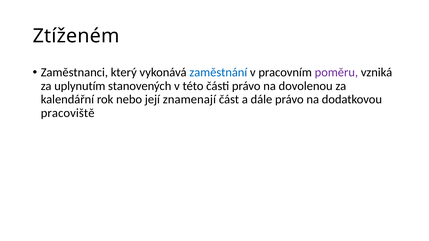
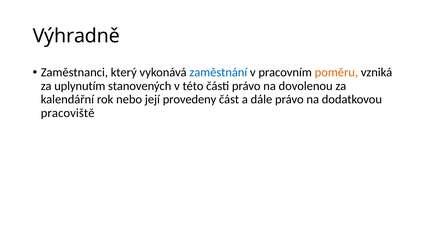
Ztíženém: Ztíženém -> Výhradně
poměru colour: purple -> orange
znamenají: znamenají -> provedeny
